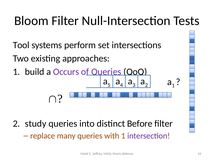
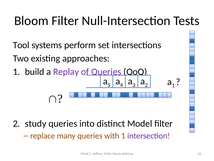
Occurs: Occurs -> Replay
Before: Before -> Model
